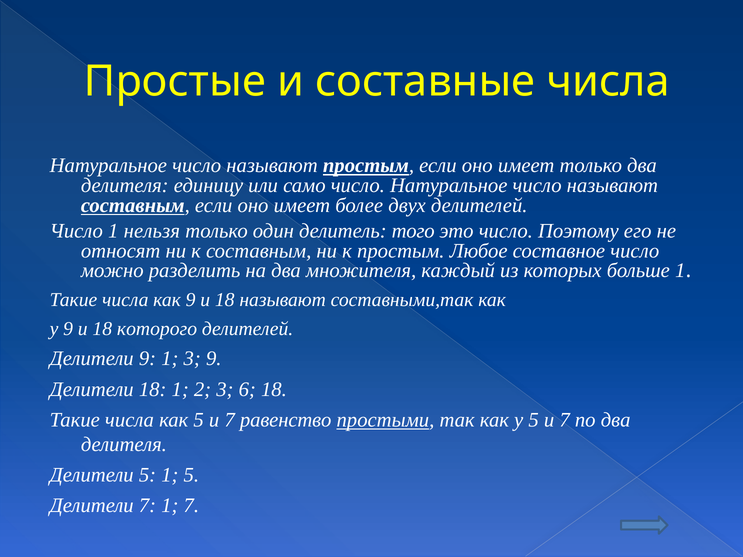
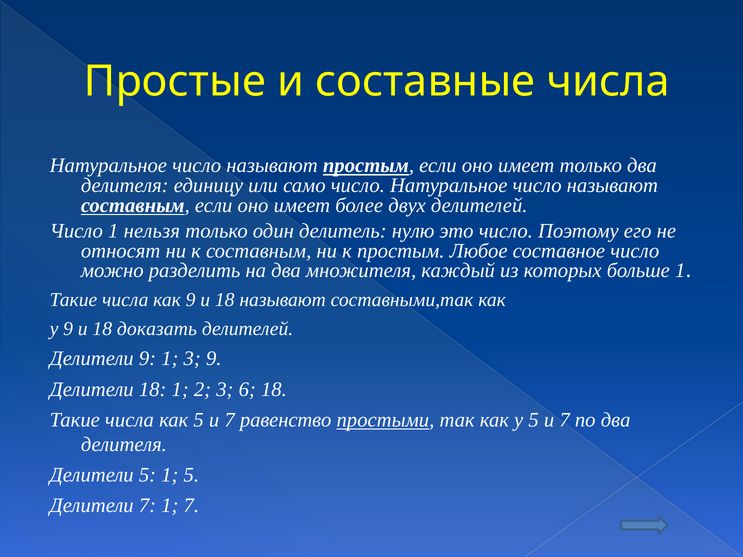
того: того -> нулю
которого: которого -> доказать
